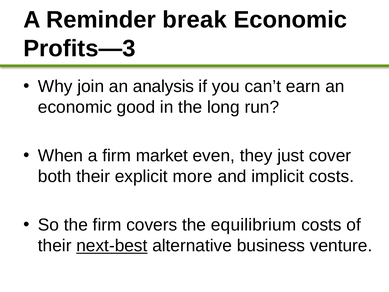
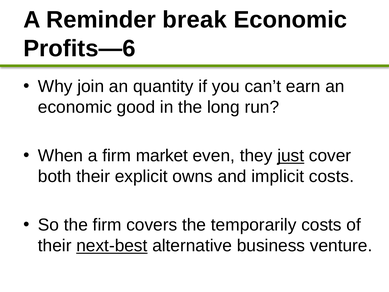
Profits—3: Profits—3 -> Profits—6
analysis: analysis -> quantity
just underline: none -> present
more: more -> owns
equilibrium: equilibrium -> temporarily
